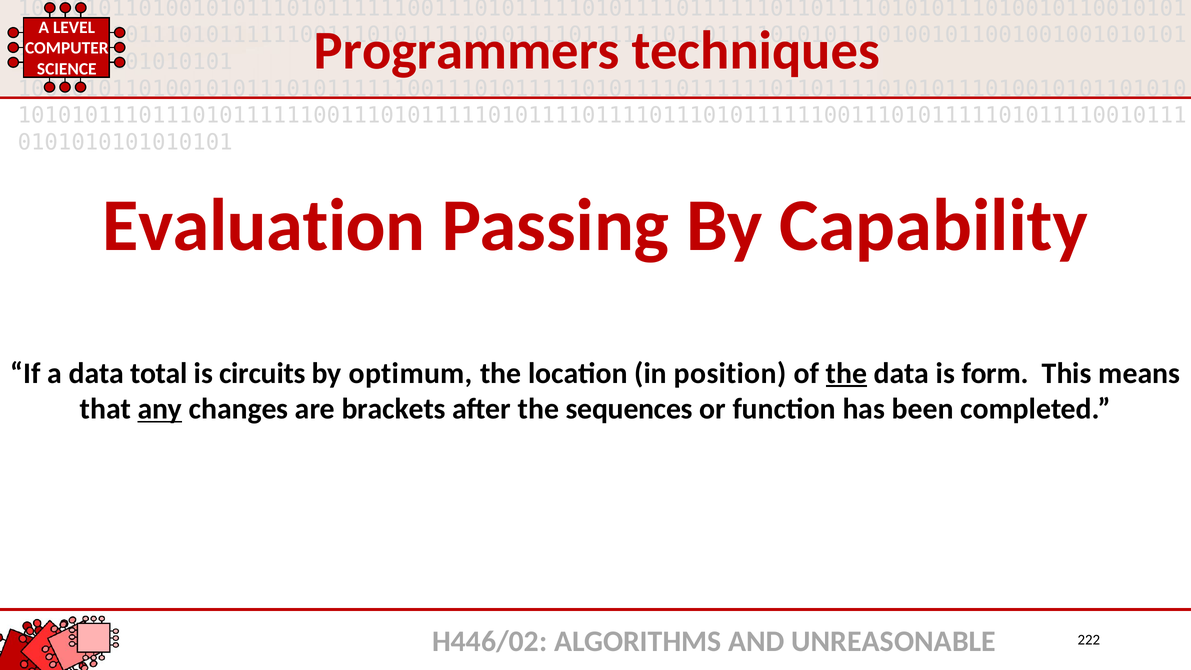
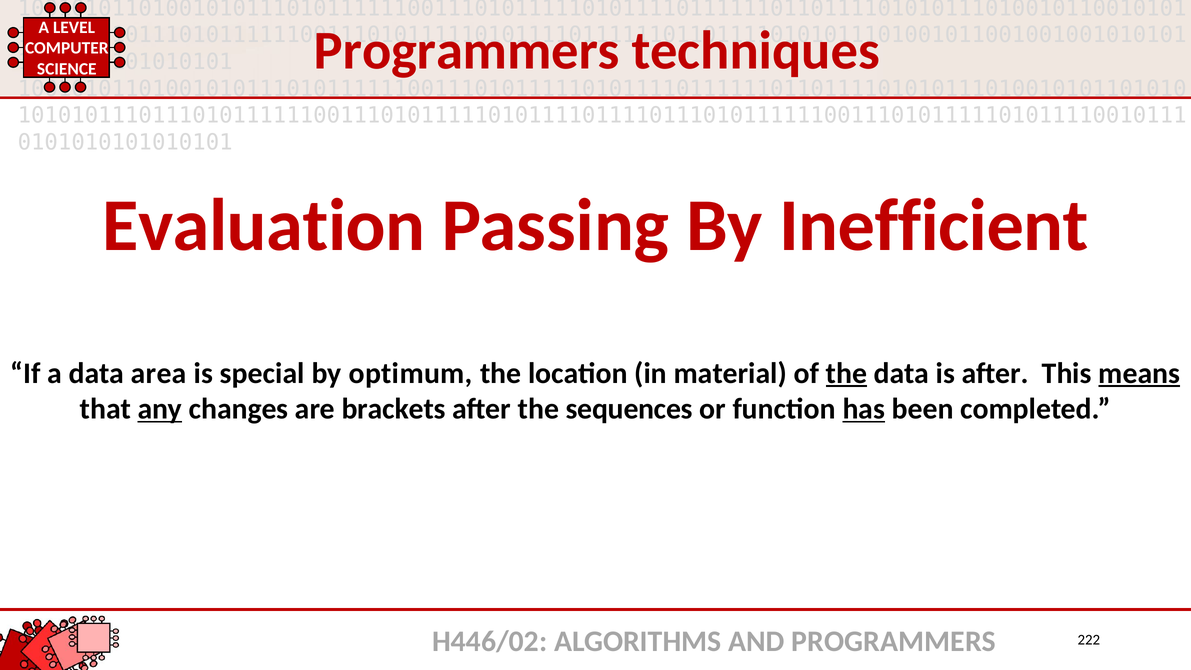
Capability: Capability -> Inefficient
total: total -> area
circuits: circuits -> special
position: position -> material
is form: form -> after
means underline: none -> present
has underline: none -> present
AND UNREASONABLE: UNREASONABLE -> PROGRAMMERS
